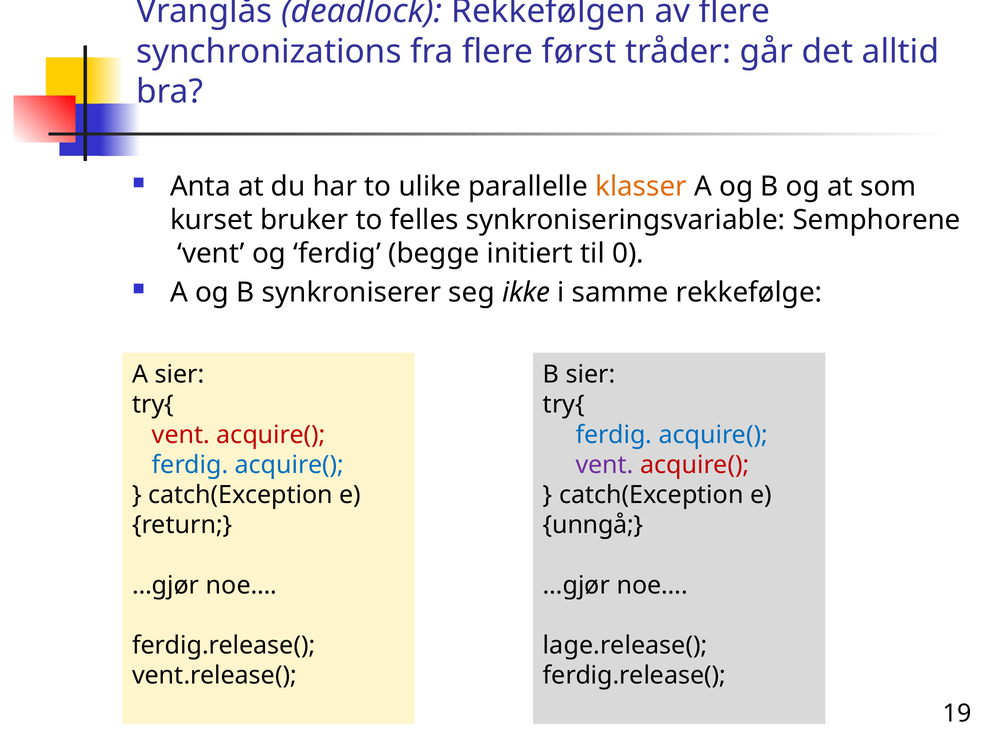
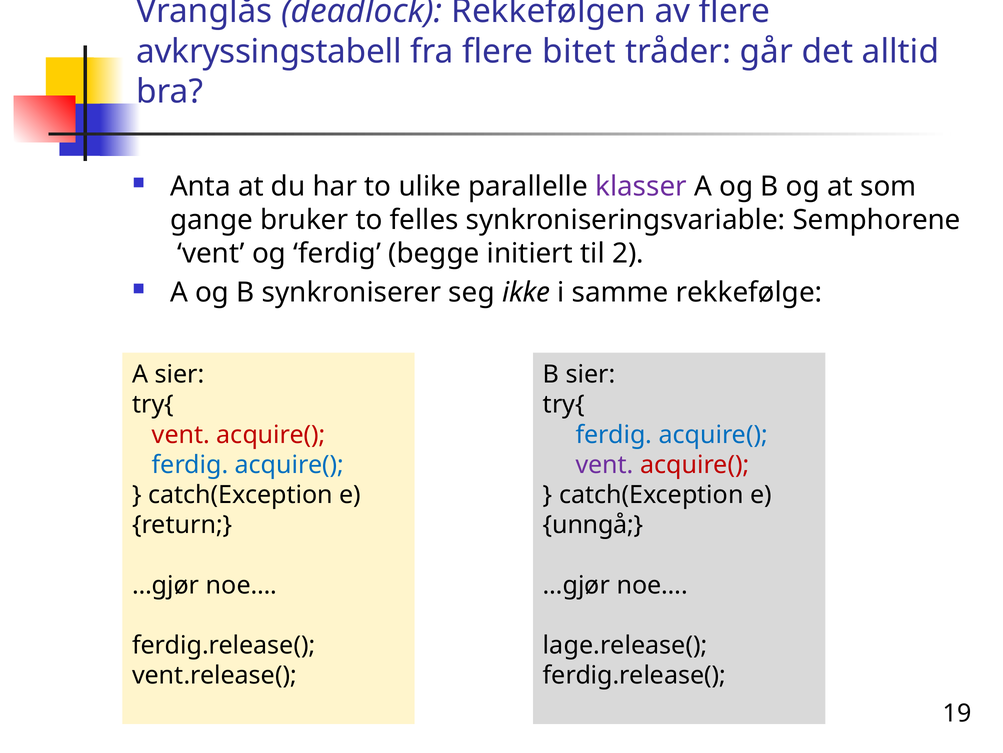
synchronizations: synchronizations -> avkryssingstabell
først: først -> bitet
klasser colour: orange -> purple
kurset: kurset -> gange
0: 0 -> 2
